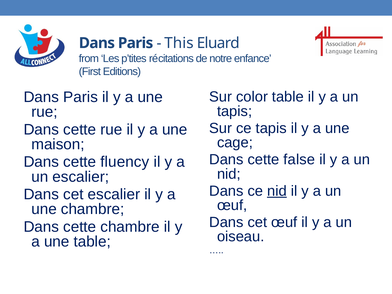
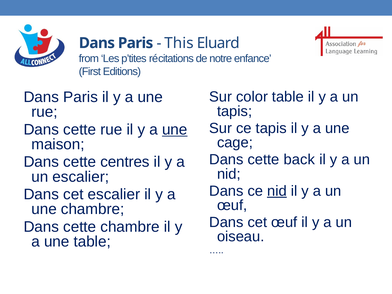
une at (175, 130) underline: none -> present
false: false -> back
fluency: fluency -> centres
